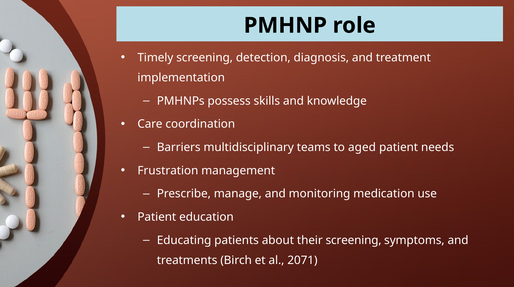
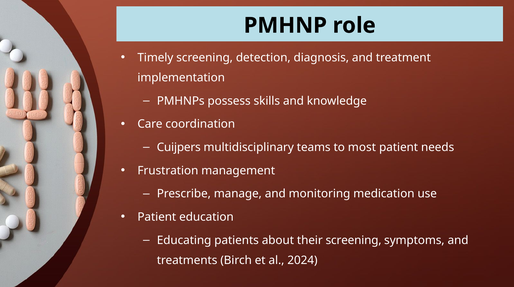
Barriers: Barriers -> Cuijpers
aged: aged -> most
2071: 2071 -> 2024
